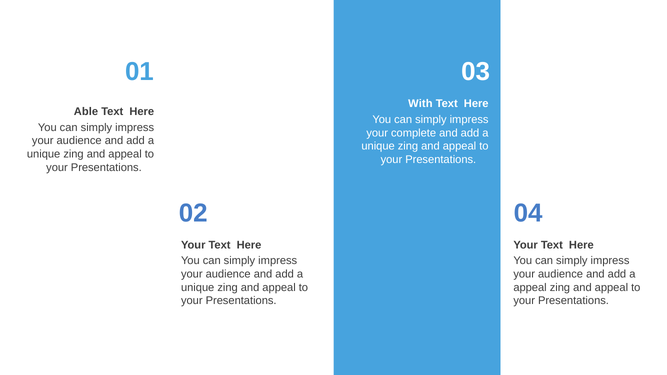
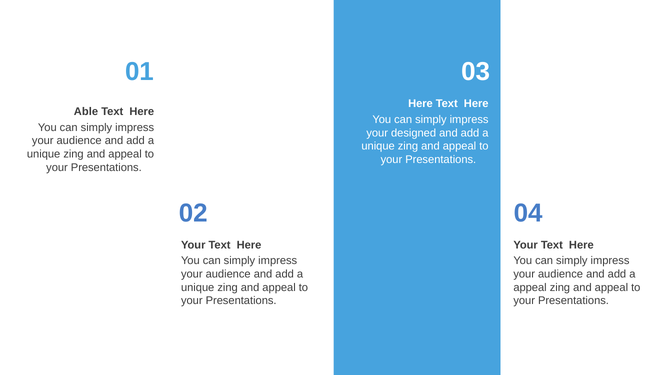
With at (420, 104): With -> Here
complete: complete -> designed
